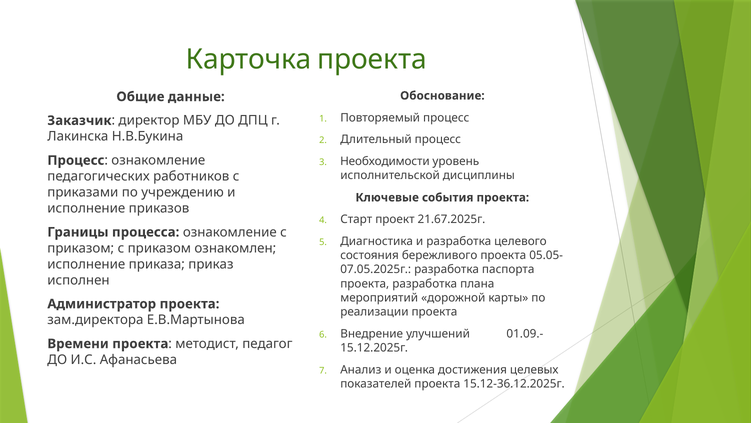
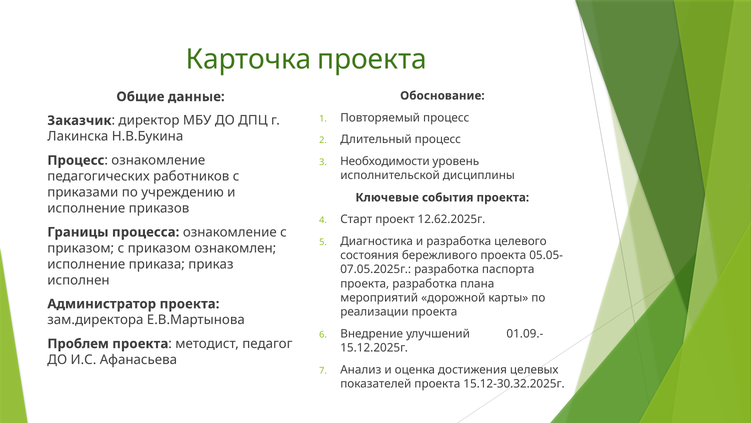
21.67.2025г: 21.67.2025г -> 12.62.2025г
Времени: Времени -> Проблем
15.12-36.12.2025г: 15.12-36.12.2025г -> 15.12-30.32.2025г
